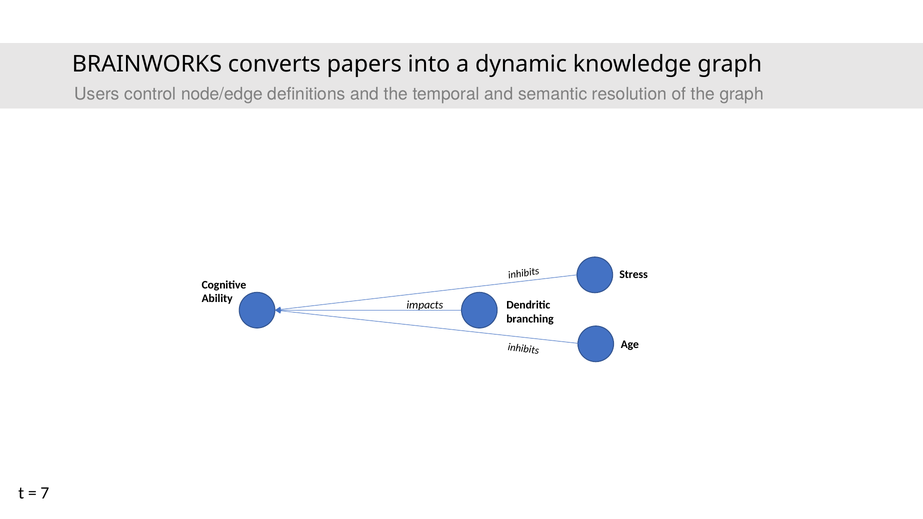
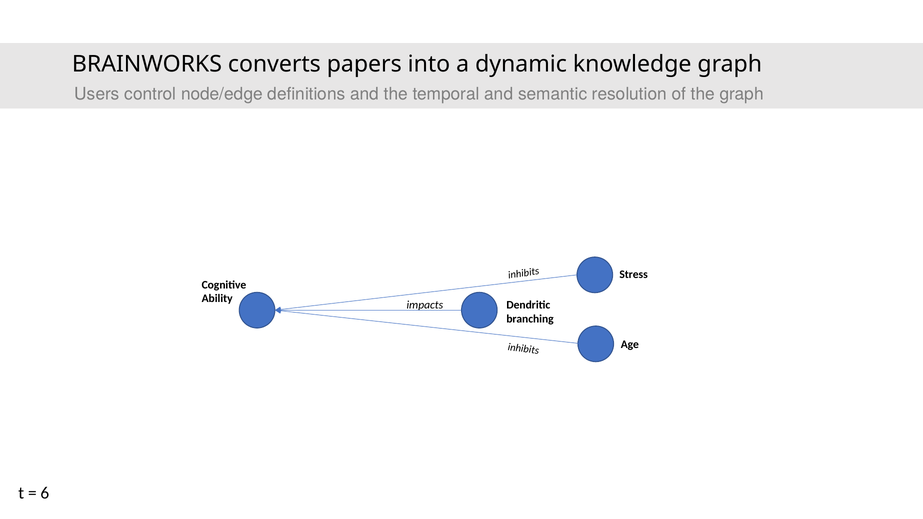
7: 7 -> 6
